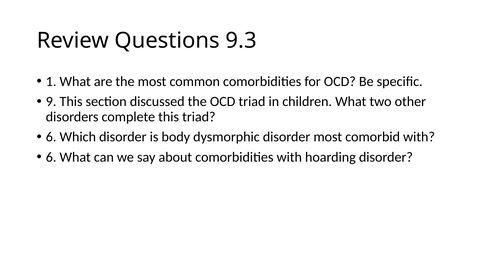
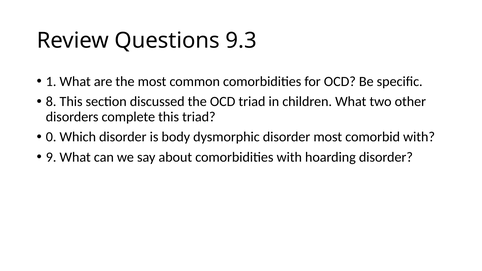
9: 9 -> 8
6 at (51, 137): 6 -> 0
6 at (51, 157): 6 -> 9
